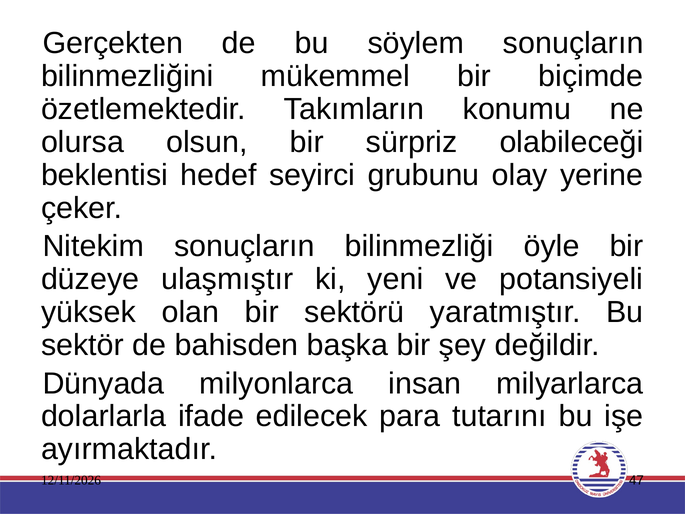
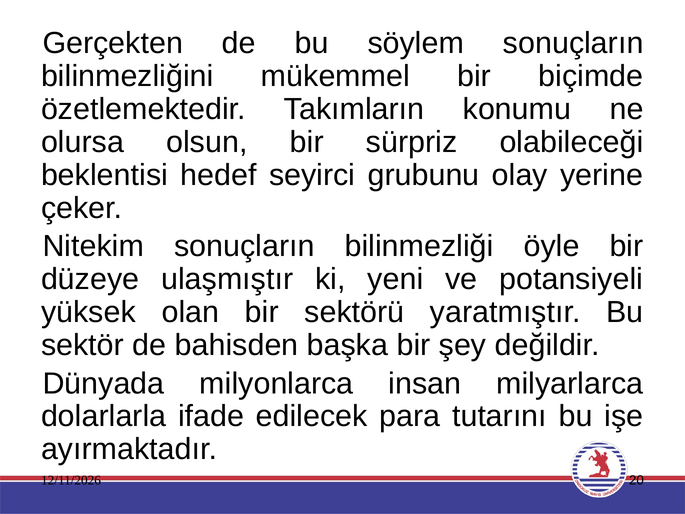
47: 47 -> 20
